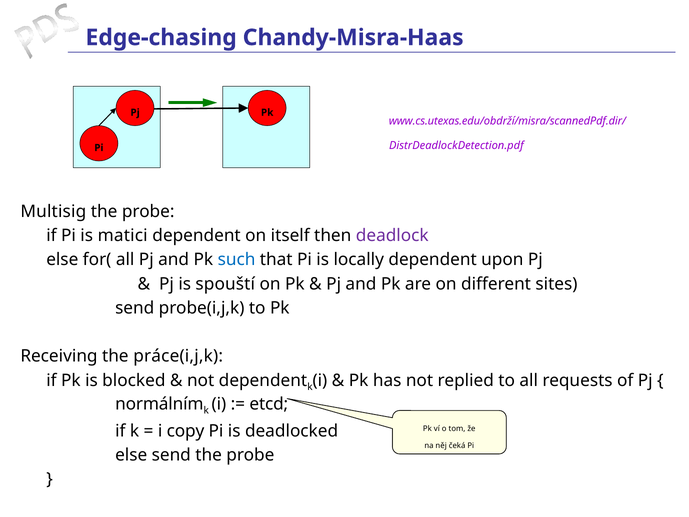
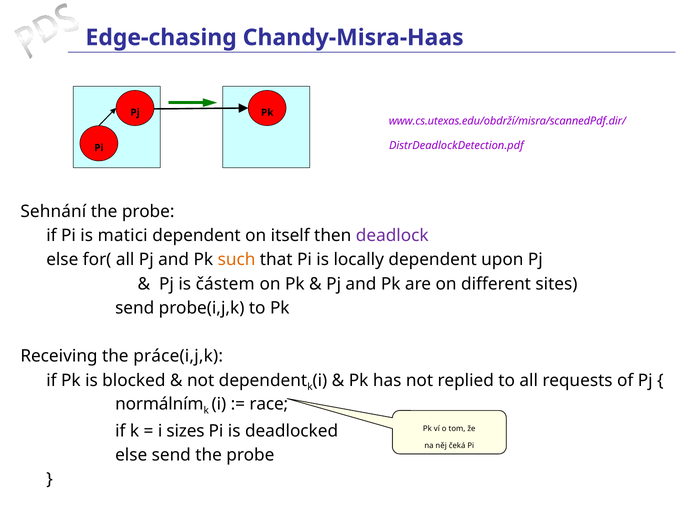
Multisig: Multisig -> Sehnání
such colour: blue -> orange
spouští: spouští -> částem
etcd: etcd -> race
copy: copy -> sizes
